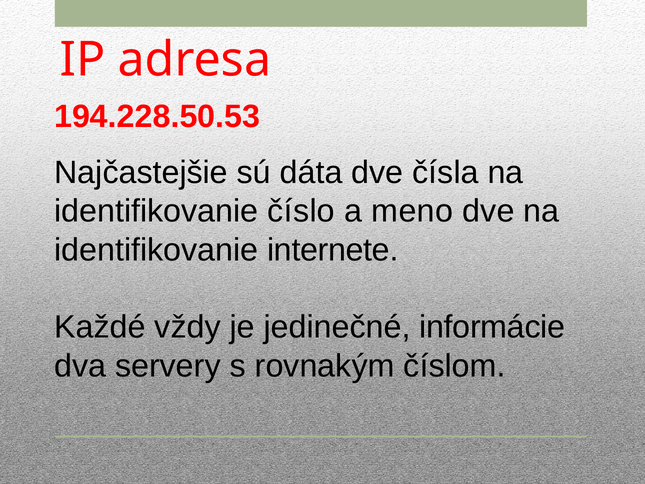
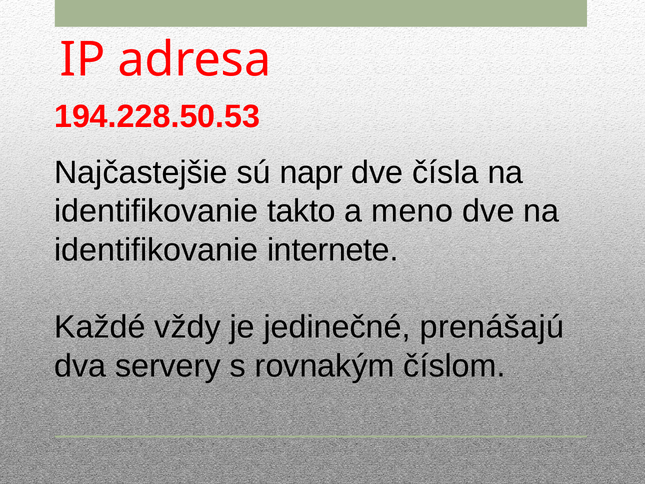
dáta: dáta -> napr
číslo: číslo -> takto
informácie: informácie -> prenášajú
